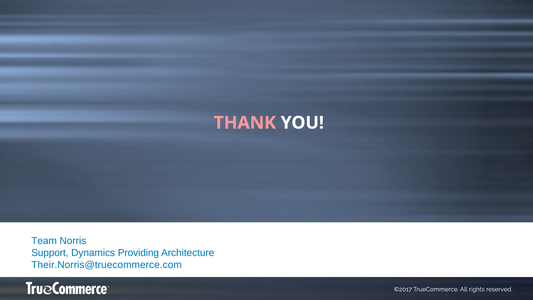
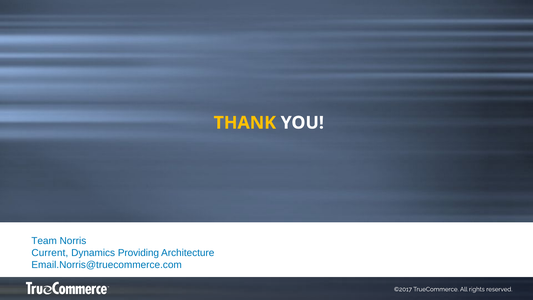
THANK colour: pink -> yellow
Support: Support -> Current
Their.Norris@truecommerce.com: Their.Norris@truecommerce.com -> Email.Norris@truecommerce.com
